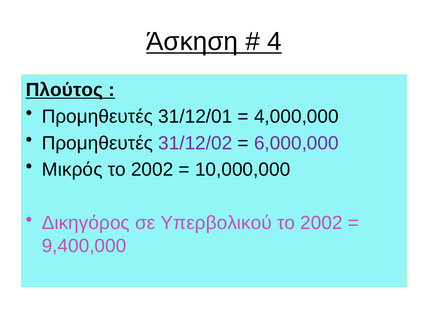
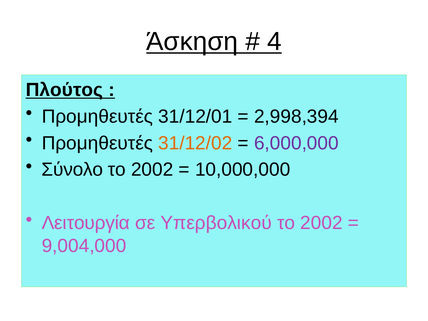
4,000,000: 4,000,000 -> 2,998,394
31/12/02 colour: purple -> orange
Μικρός: Μικρός -> Σύνολο
Δικηγόρος: Δικηγόρος -> Λειτουργία
9,400,000: 9,400,000 -> 9,004,000
